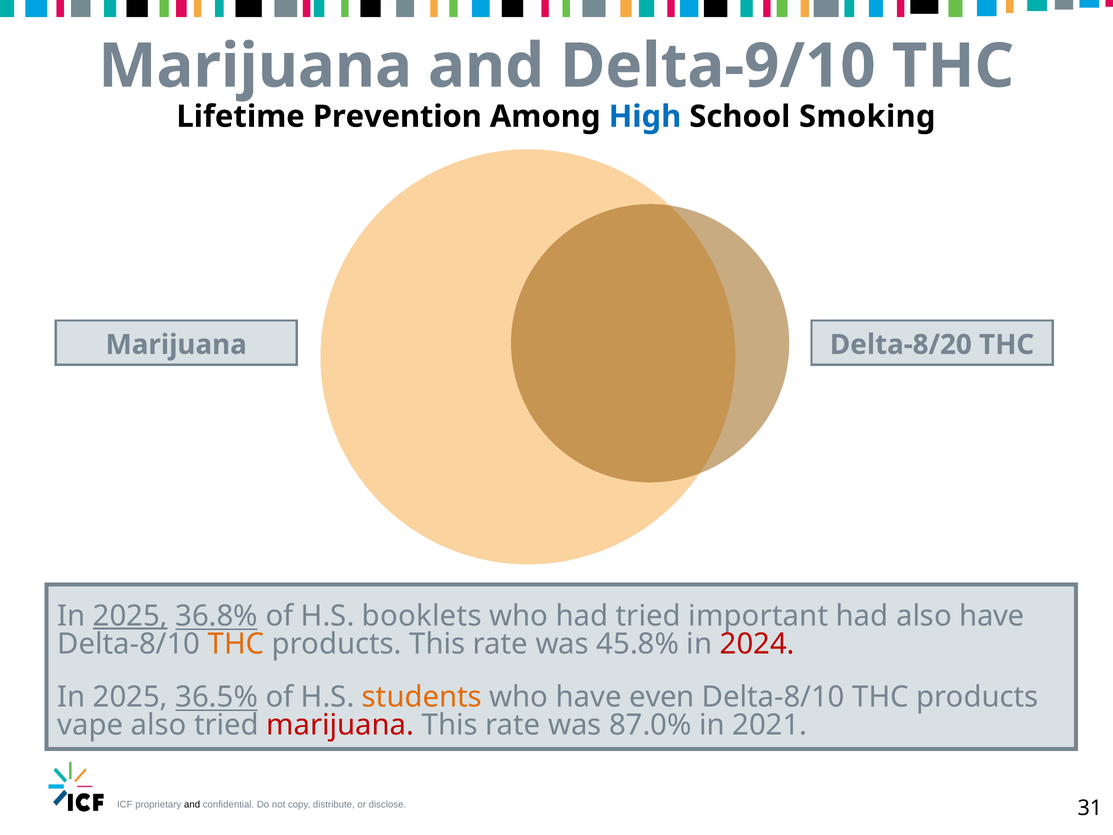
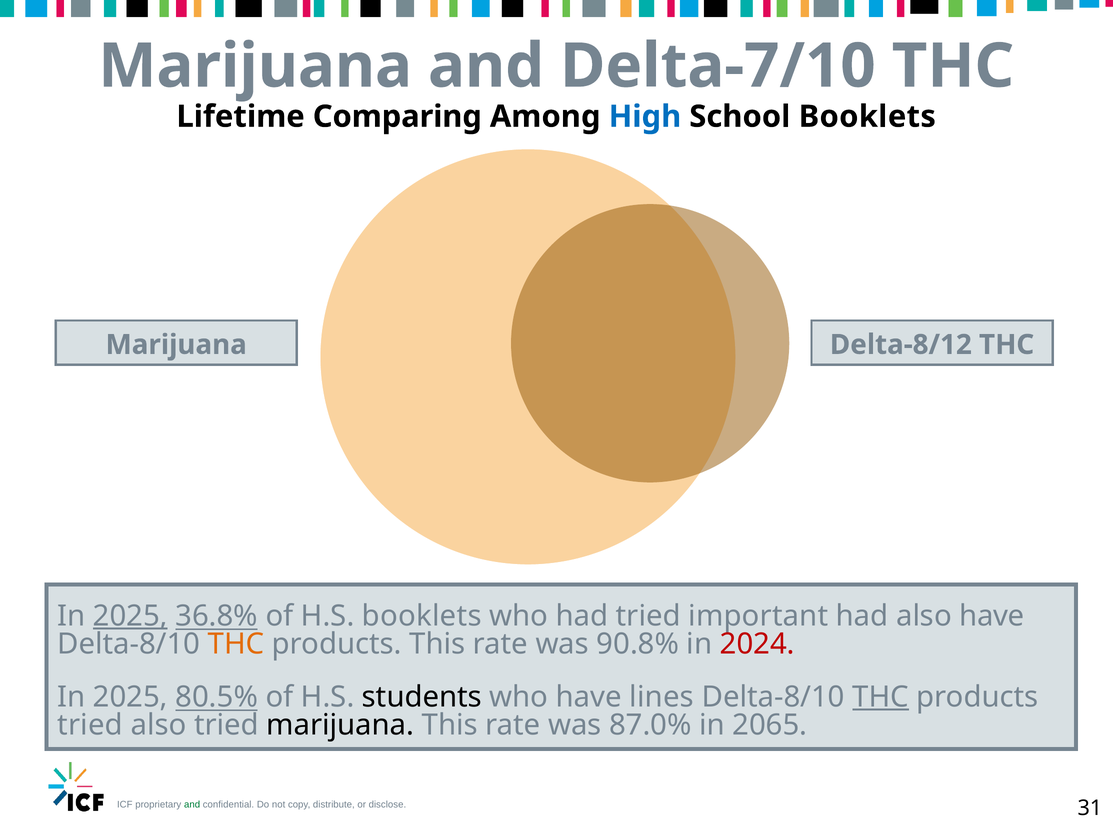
Delta-9/10: Delta-9/10 -> Delta-7/10
Prevention: Prevention -> Comparing
School Smoking: Smoking -> Booklets
Delta-8/20: Delta-8/20 -> Delta-8/12
45.8%: 45.8% -> 90.8%
36.5%: 36.5% -> 80.5%
students colour: orange -> black
even: even -> lines
THC at (881, 697) underline: none -> present
vape at (90, 725): vape -> tried
marijuana at (340, 725) colour: red -> black
2021: 2021 -> 2065
and at (192, 805) colour: black -> green
